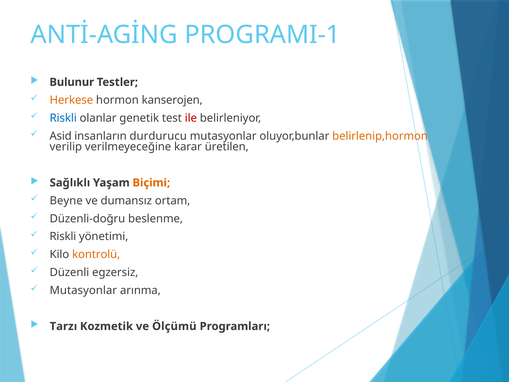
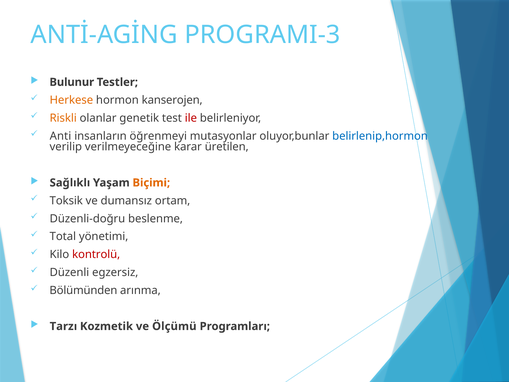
PROGRAMI-1: PROGRAMI-1 -> PROGRAMI-3
Riskli at (63, 118) colour: blue -> orange
Asid: Asid -> Anti
durdurucu: durdurucu -> öğrenmeyi
belirlenip,hormon colour: orange -> blue
Beyne: Beyne -> Toksik
Riskli at (63, 236): Riskli -> Total
kontrolü colour: orange -> red
Mutasyonlar at (83, 290): Mutasyonlar -> Bölümünden
